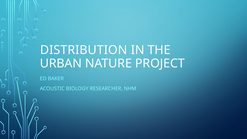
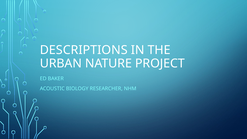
DISTRIBUTION: DISTRIBUTION -> DESCRIPTIONS
